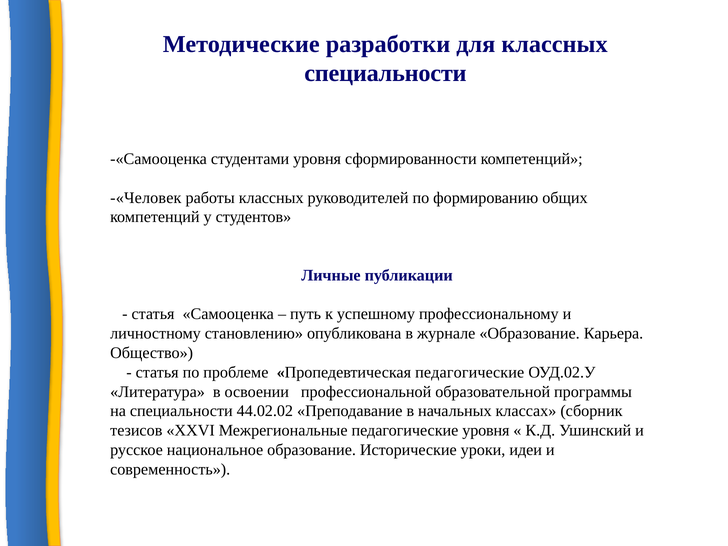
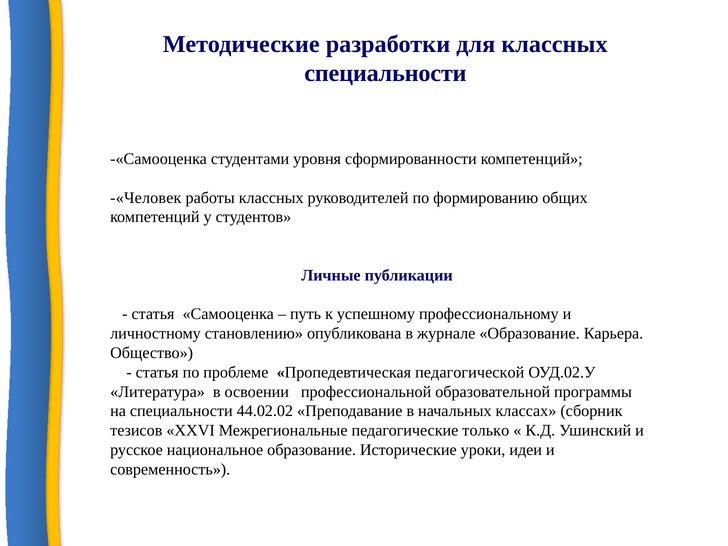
Пропедевтическая педагогические: педагогические -> педагогической
педагогические уровня: уровня -> только
